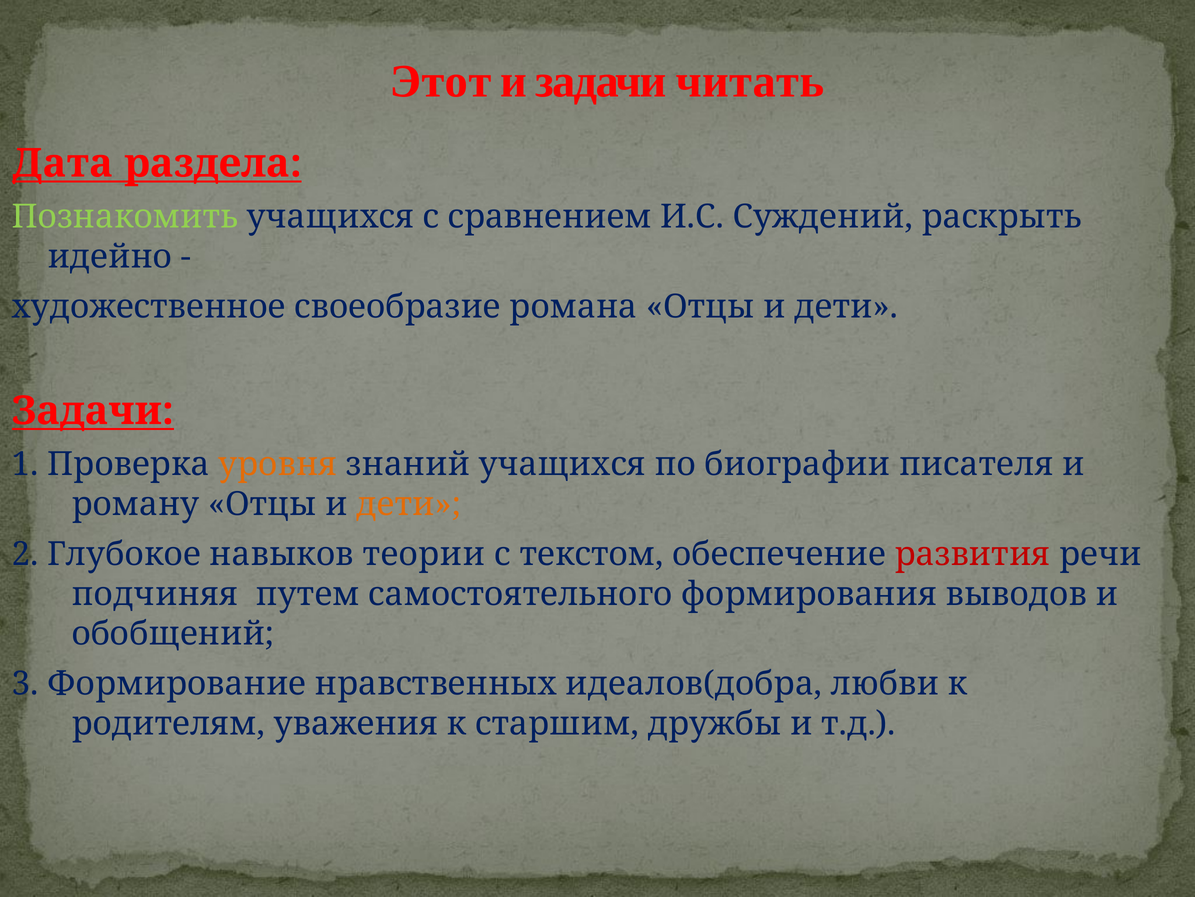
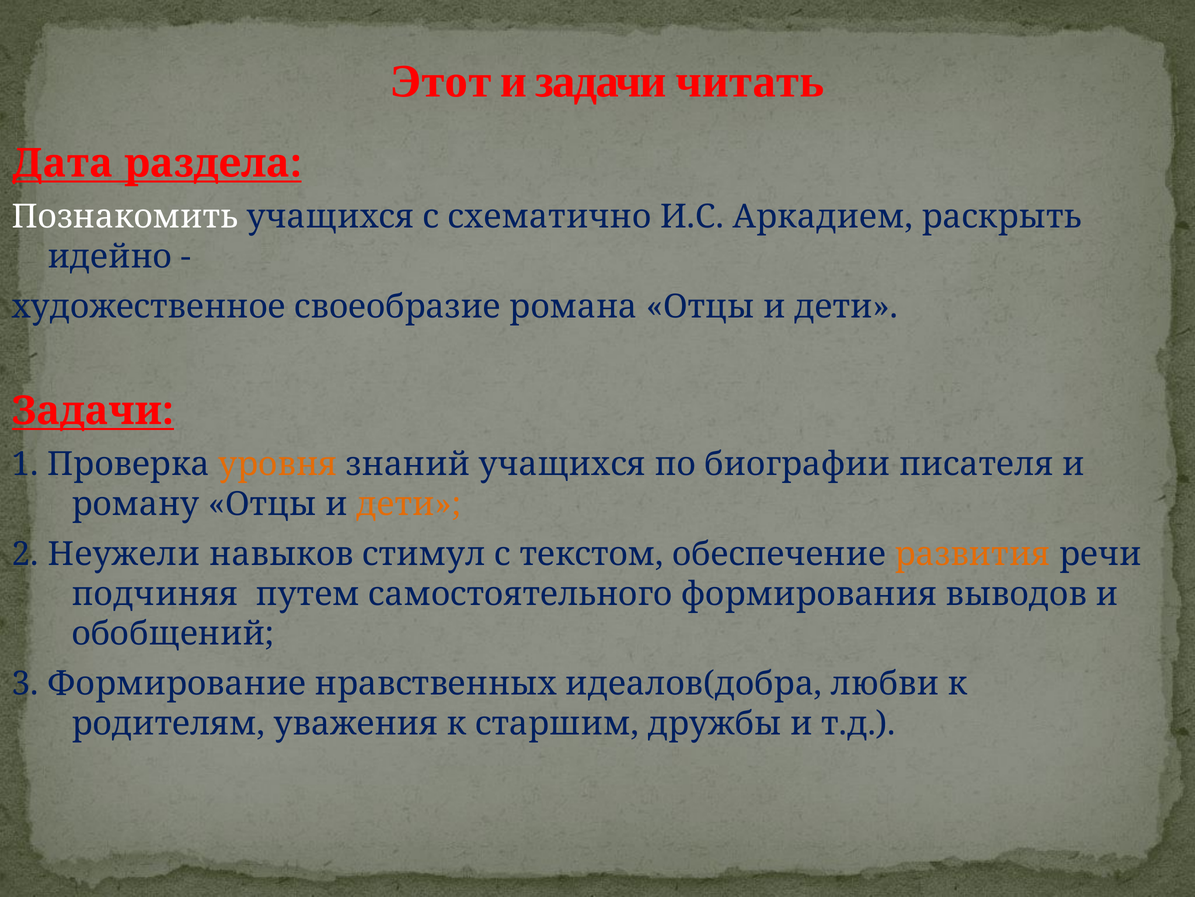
Познакомить colour: light green -> white
сравнением: сравнением -> схематично
Суждений: Суждений -> Аркадием
Глубокое: Глубокое -> Неужели
теории: теории -> стимул
развития colour: red -> orange
